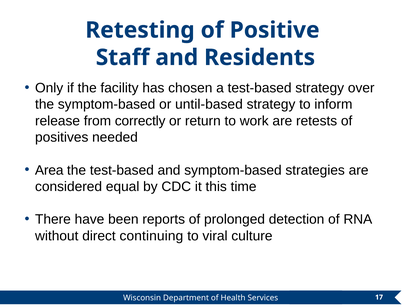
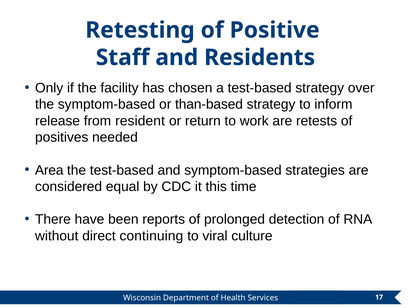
until-based: until-based -> than-based
correctly: correctly -> resident
